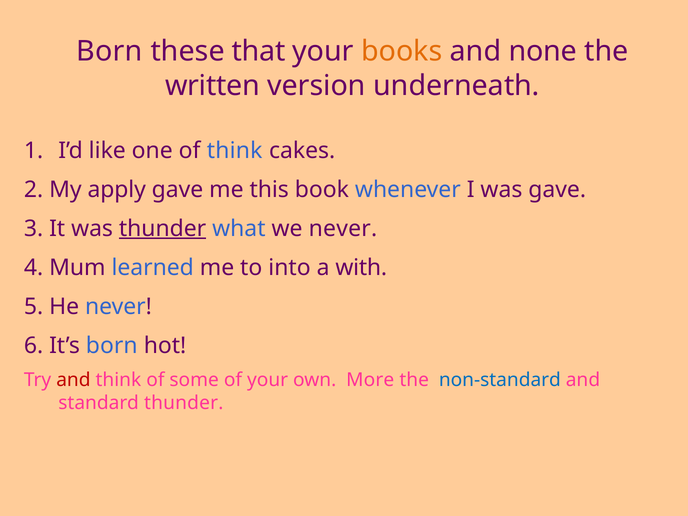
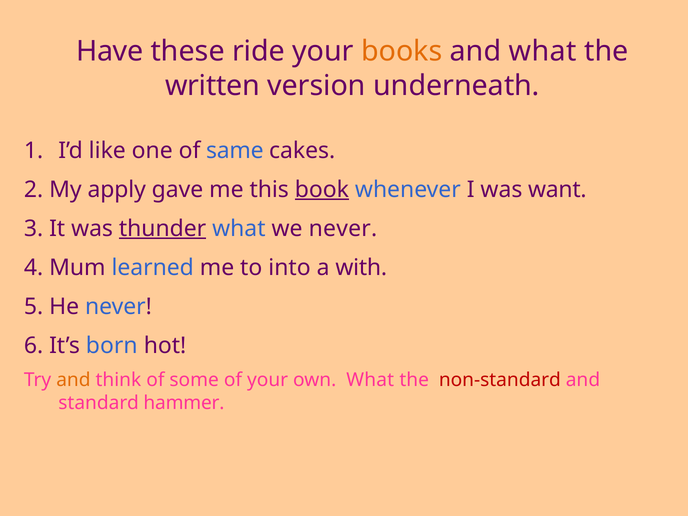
Born at (109, 51): Born -> Have
that: that -> ride
and none: none -> what
of think: think -> same
book underline: none -> present
was gave: gave -> want
and at (73, 380) colour: red -> orange
own More: More -> What
non-standard colour: blue -> red
standard thunder: thunder -> hammer
